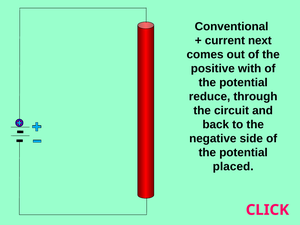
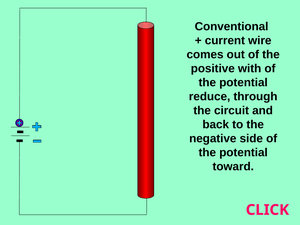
next: next -> wire
placed: placed -> toward
